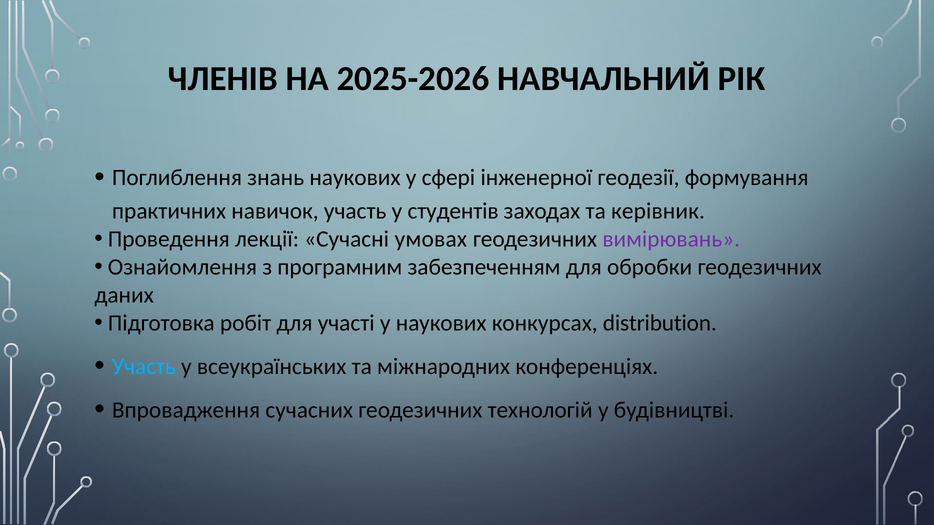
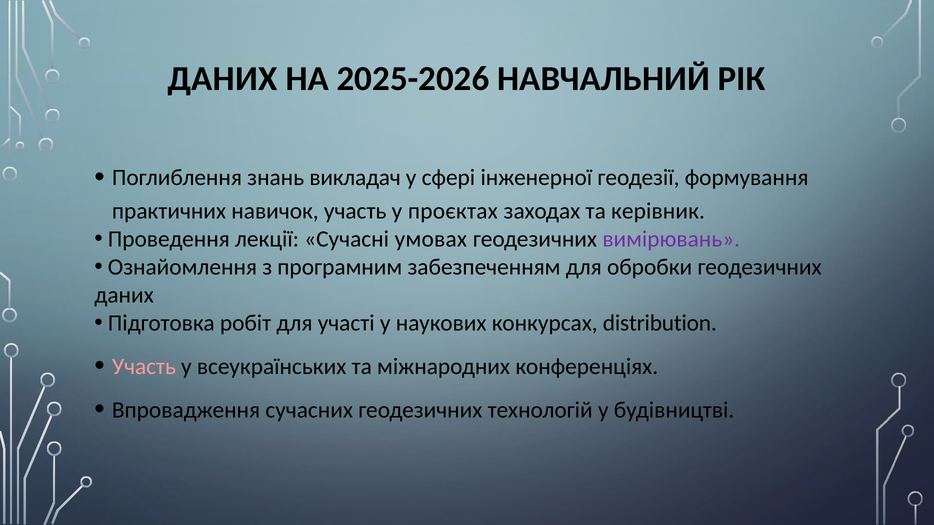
ЧЛЕНІВ at (223, 79): ЧЛЕНІВ -> ДАНИХ
знань наукових: наукових -> викладач
студентів: студентів -> проєктах
Участь at (144, 367) colour: light blue -> pink
